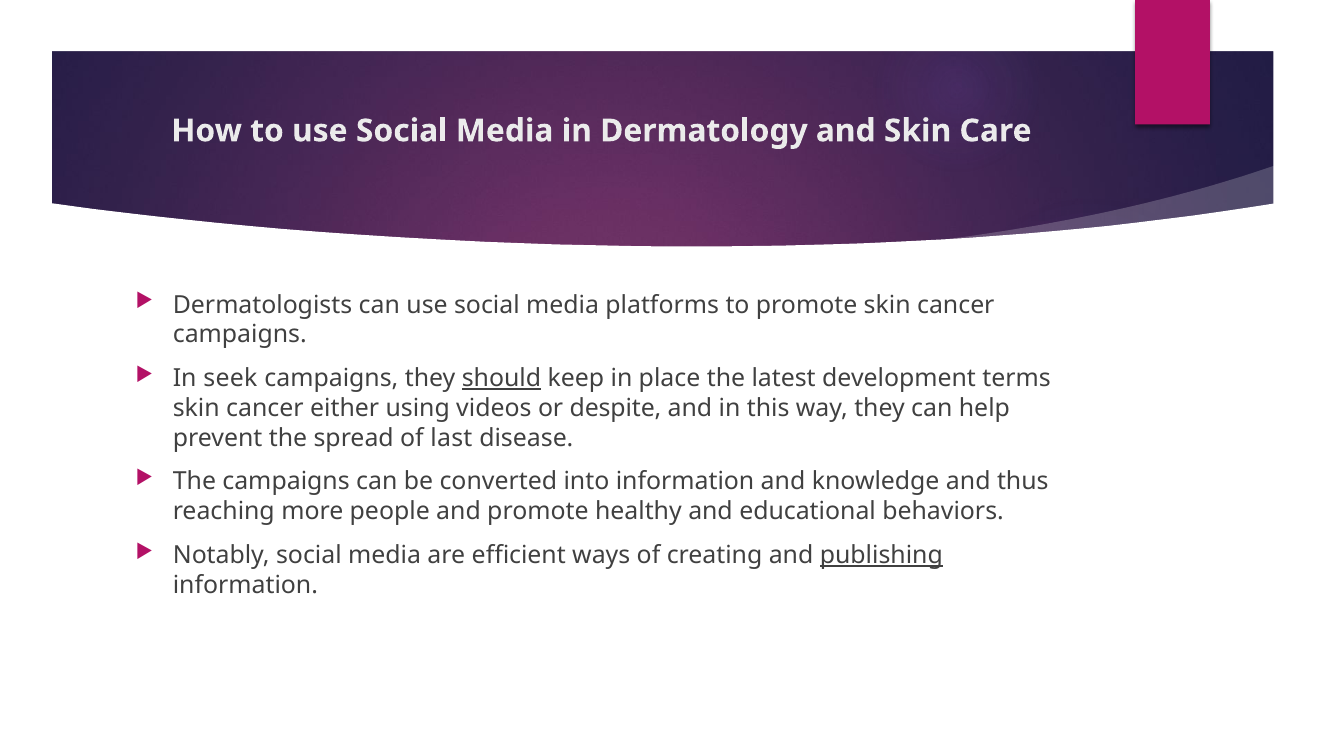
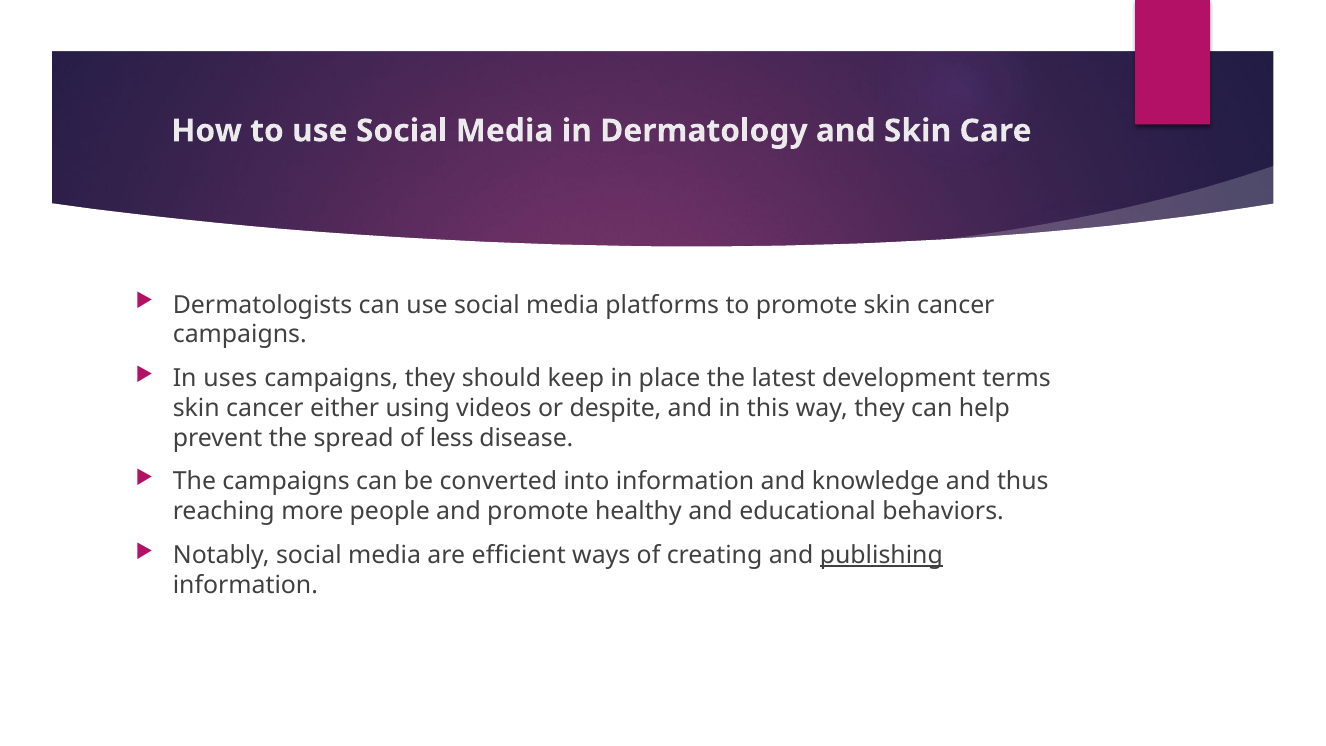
seek: seek -> uses
should underline: present -> none
last: last -> less
